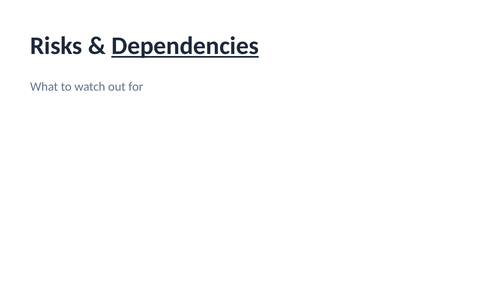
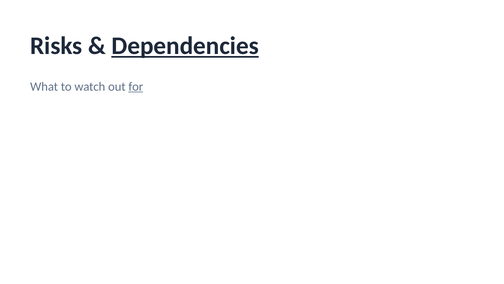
for underline: none -> present
